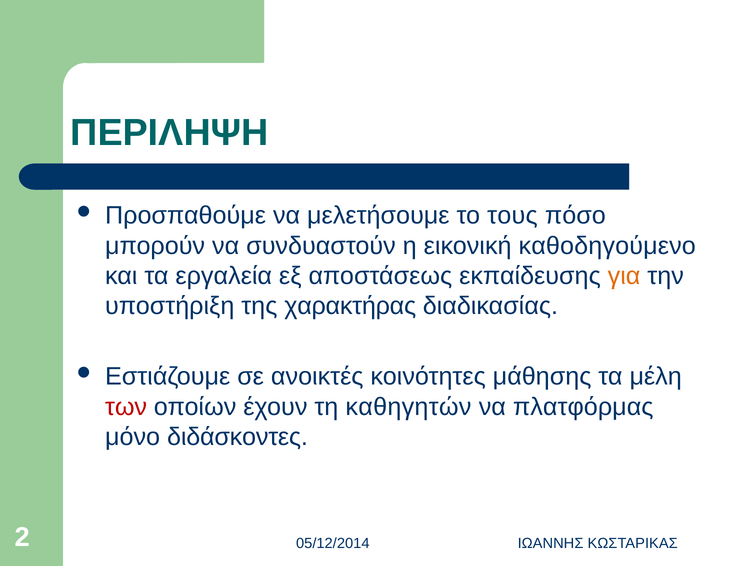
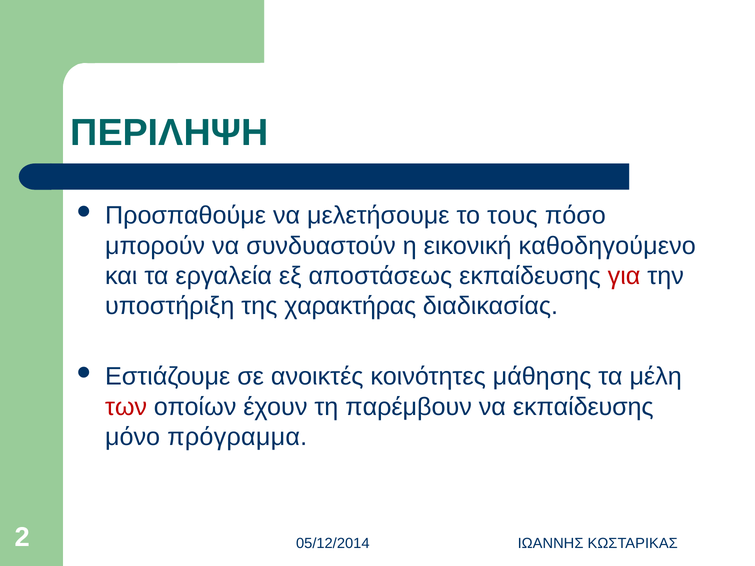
για colour: orange -> red
καθηγητών: καθηγητών -> παρέμβουν
να πλατφόρμας: πλατφόρμας -> εκπαίδευσης
διδάσκοντες: διδάσκοντες -> πρόγραμμα
